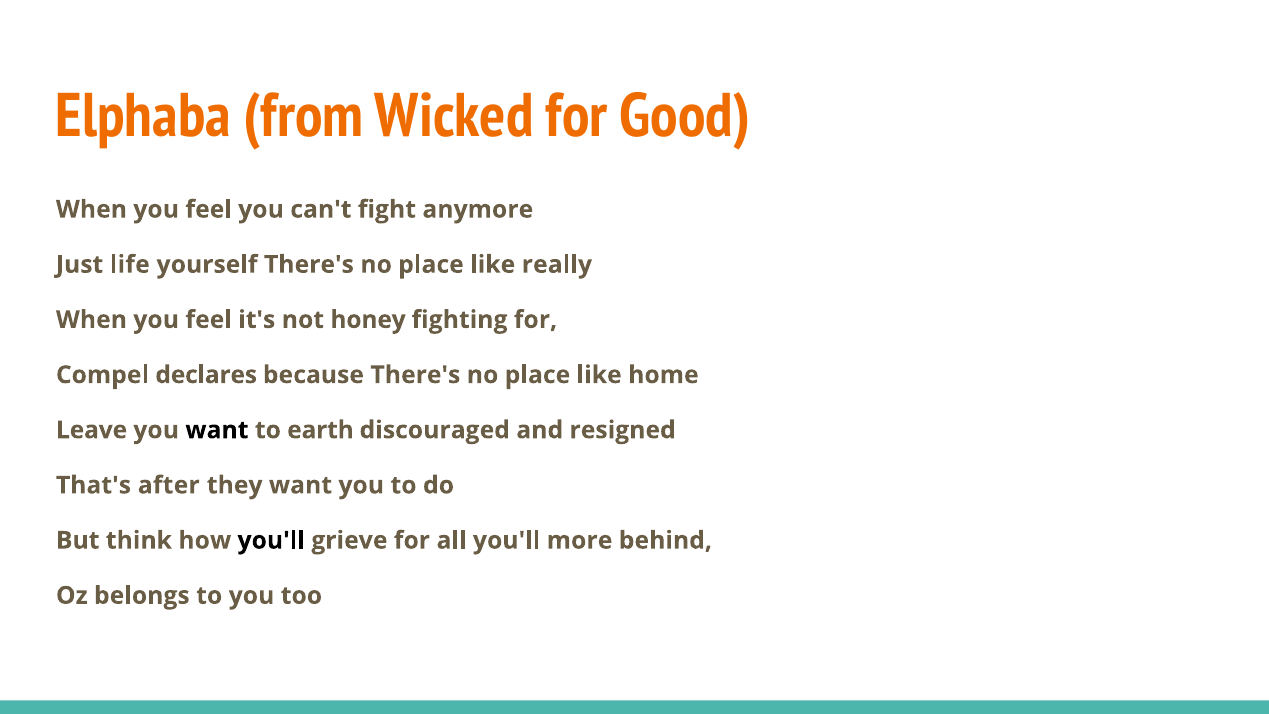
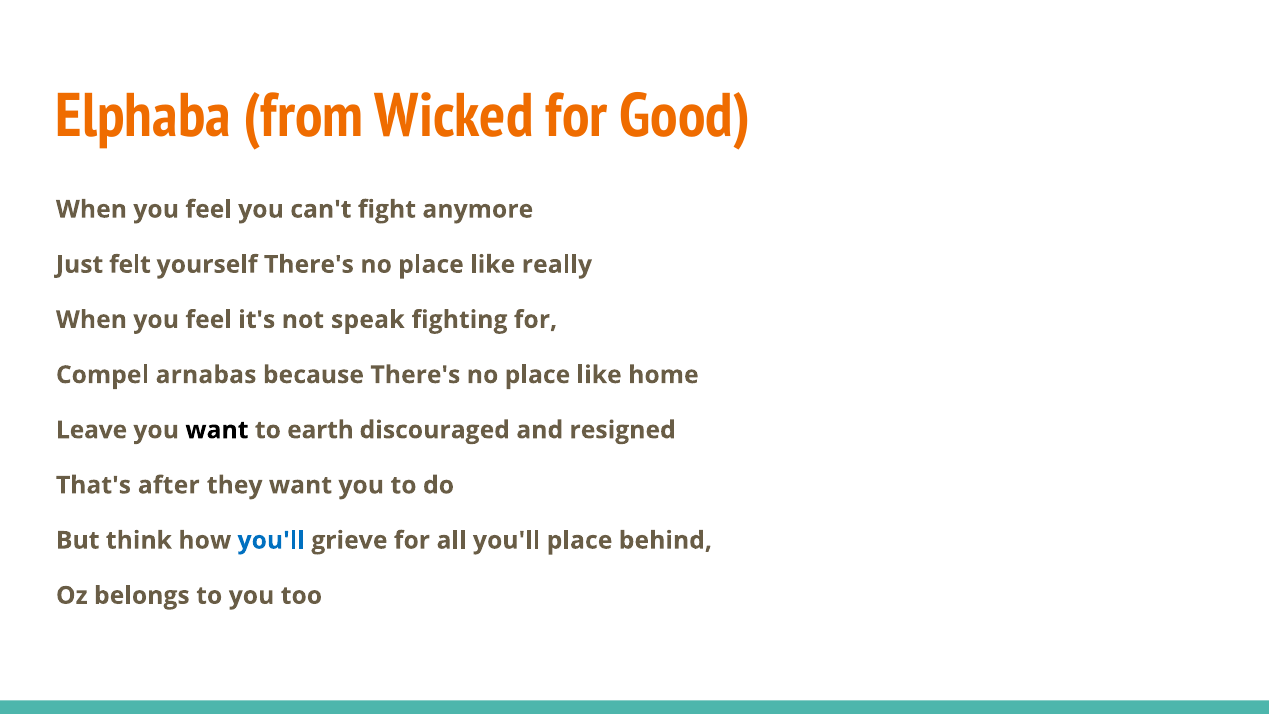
life: life -> felt
honey: honey -> speak
declares: declares -> arnabas
you'll at (271, 540) colour: black -> blue
you'll more: more -> place
